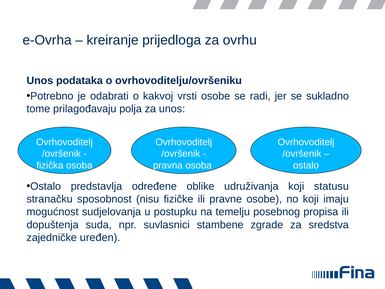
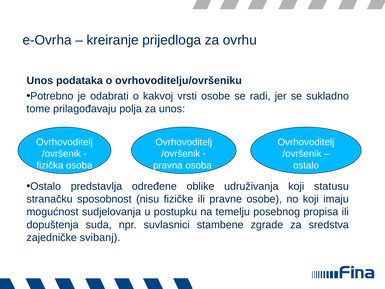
uređen: uređen -> svibanj
